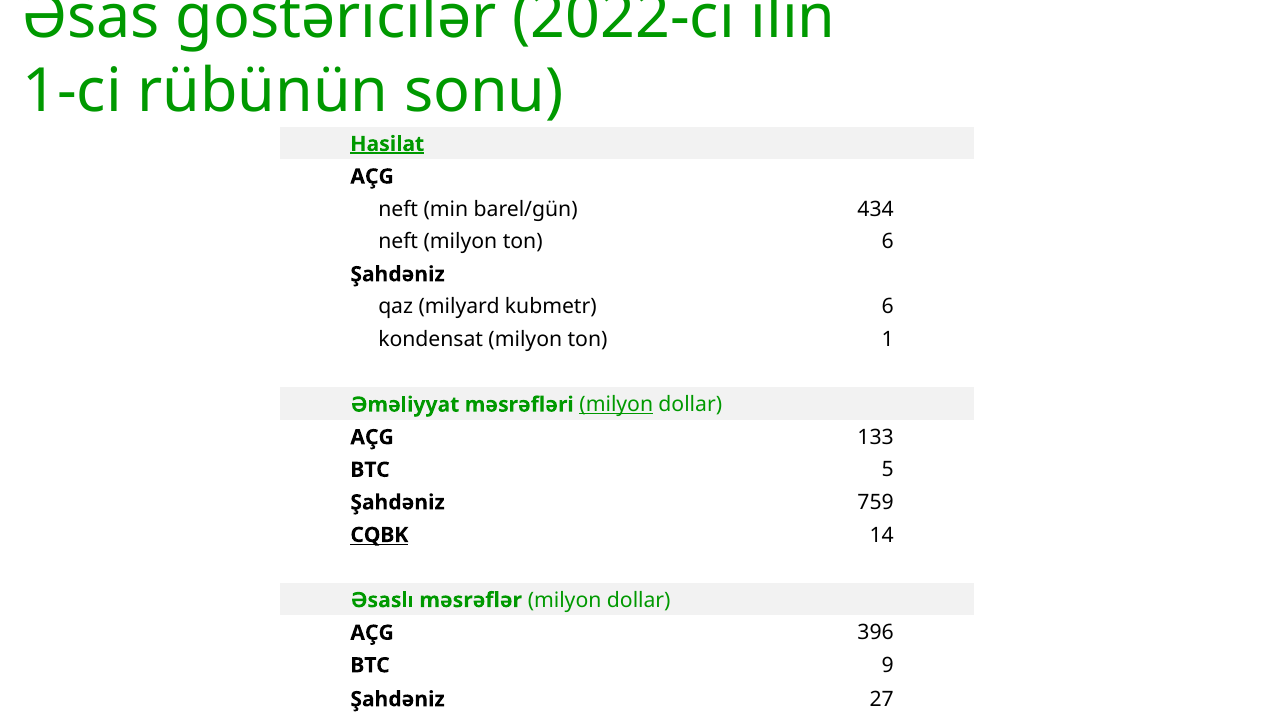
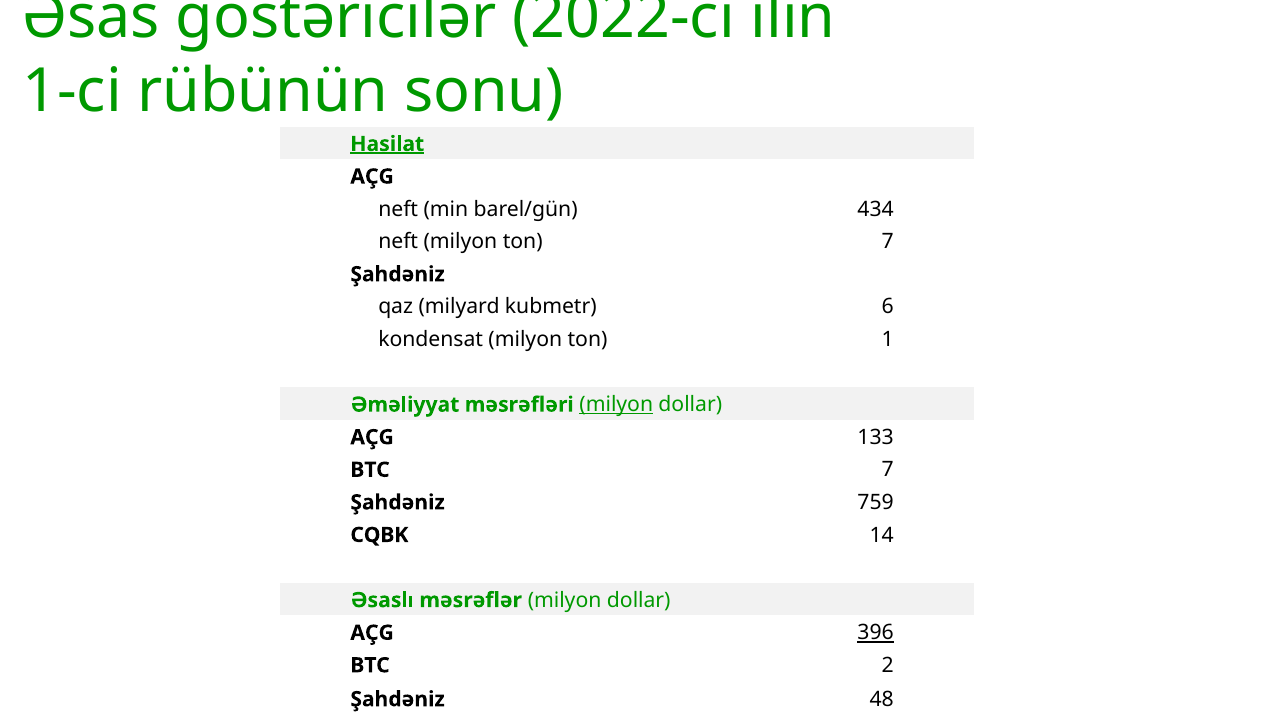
ton 6: 6 -> 7
BTC 5: 5 -> 7
CQBK at (379, 535) underline: present -> none
396 underline: none -> present
9: 9 -> 2
27: 27 -> 48
